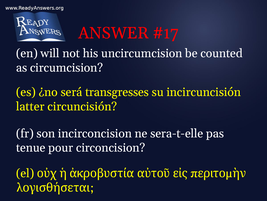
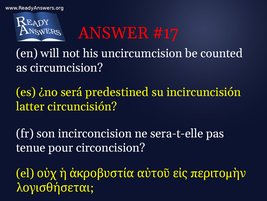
transgresses: transgresses -> predestined
